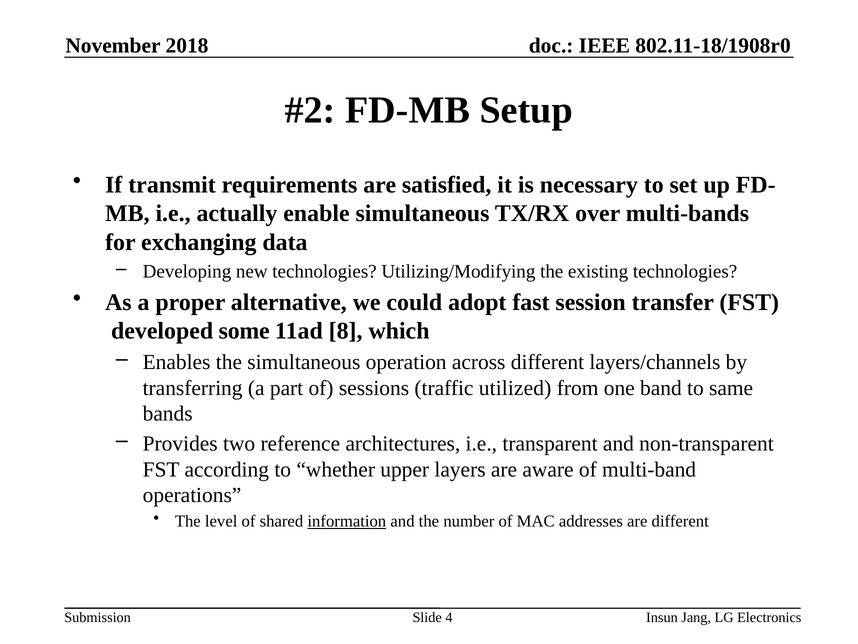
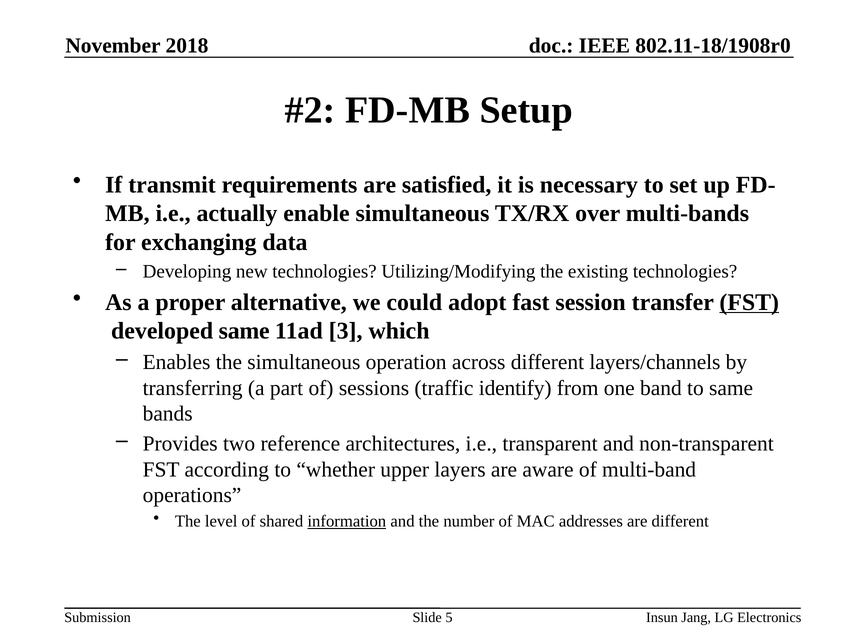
FST at (749, 302) underline: none -> present
developed some: some -> same
8: 8 -> 3
utilized: utilized -> identify
4: 4 -> 5
